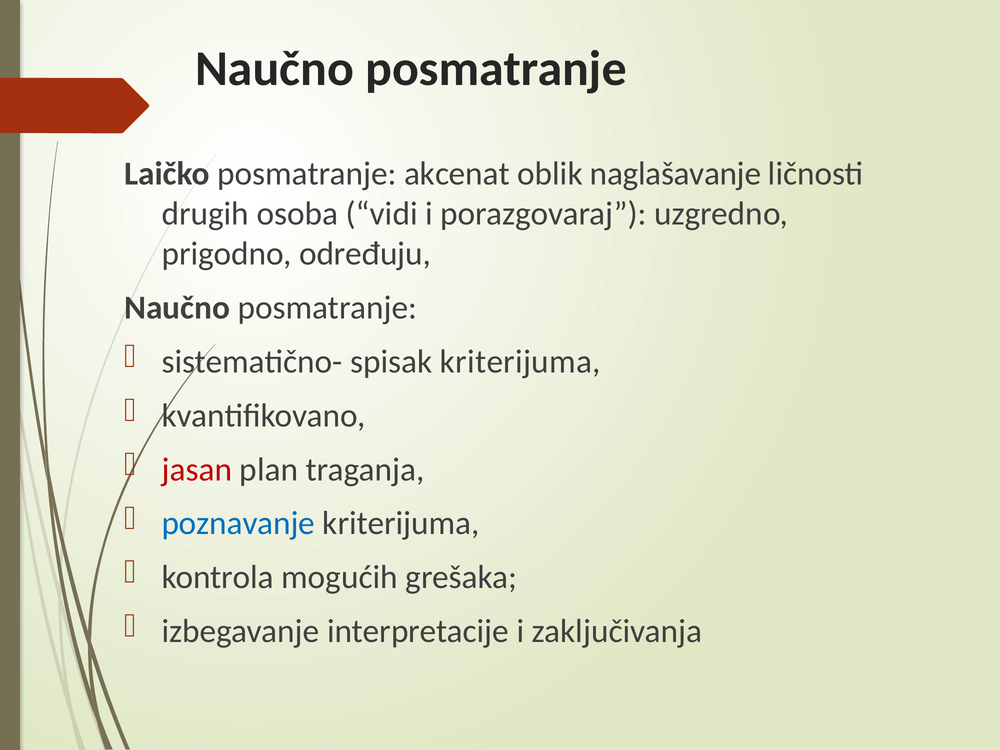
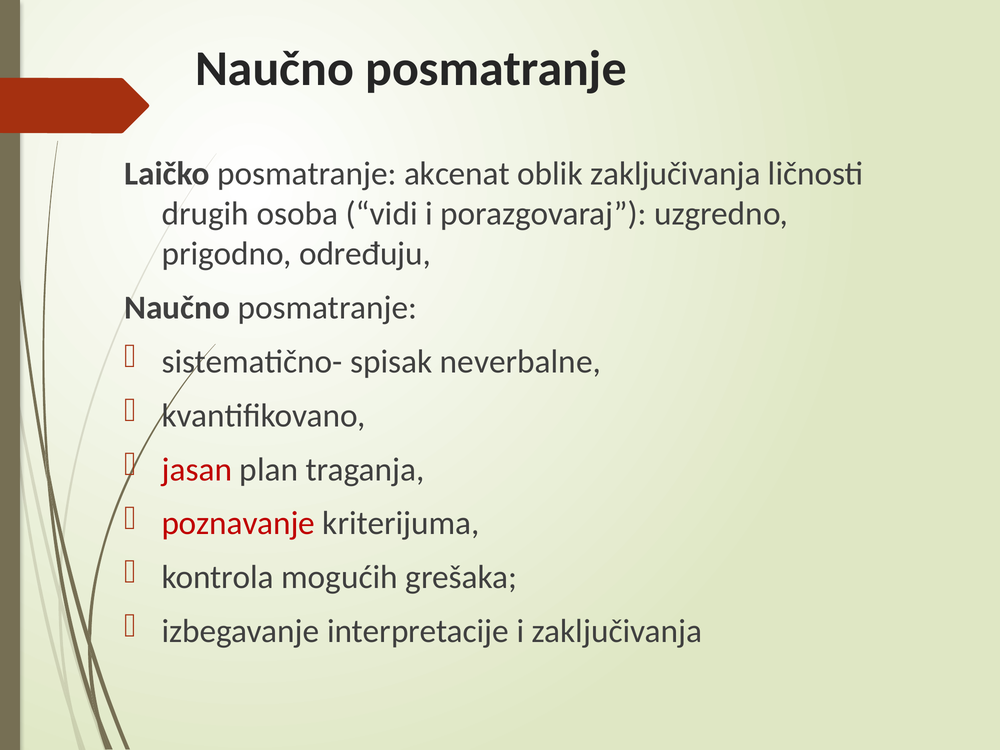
oblik naglašavanje: naglašavanje -> zaključivanja
spisak kriterijuma: kriterijuma -> neverbalne
poznavanje colour: blue -> red
